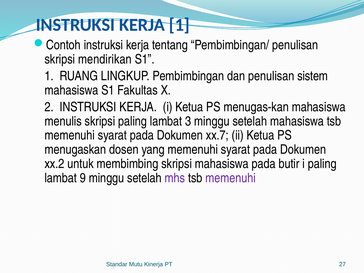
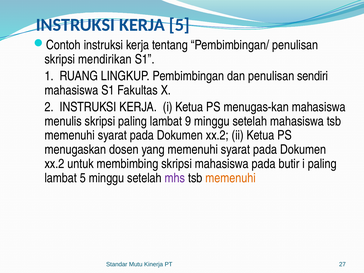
KERJA 1: 1 -> 5
sistem: sistem -> sendiri
3: 3 -> 9
xx.7 at (217, 135): xx.7 -> xx.2
lambat 9: 9 -> 5
memenuhi at (231, 178) colour: purple -> orange
